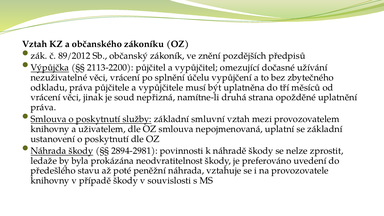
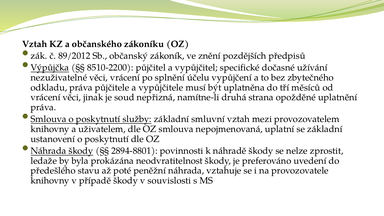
2113-2200: 2113-2200 -> 8510-2200
omezující: omezující -> specifické
2894-2981: 2894-2981 -> 2894-8801
